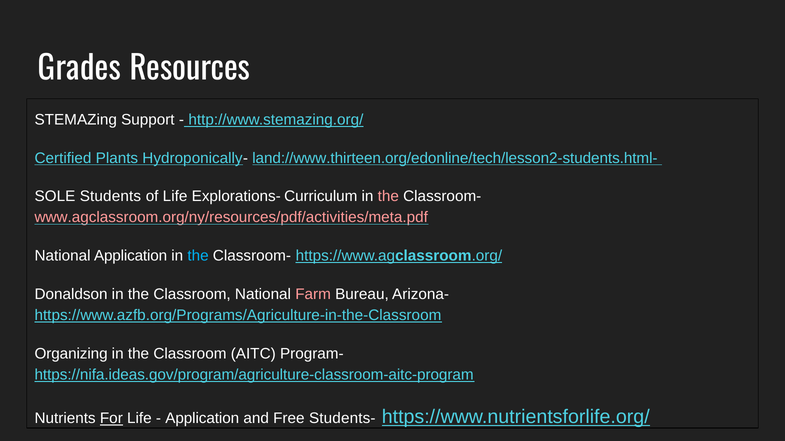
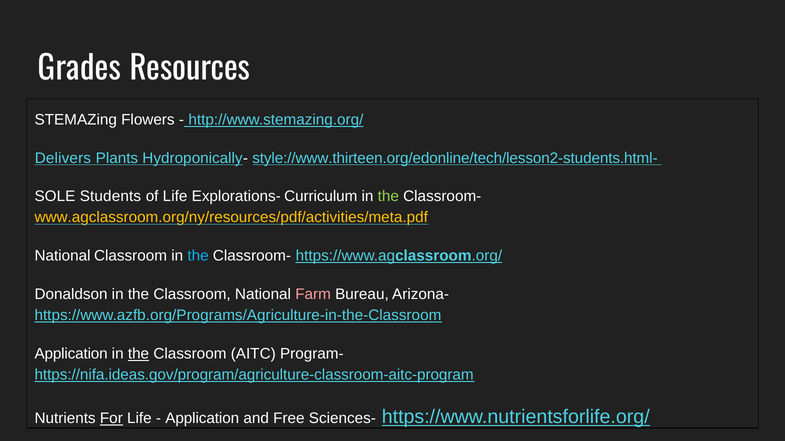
Support: Support -> Flowers
Certified: Certified -> Delivers
land://www.thirteen.org/edonline/tech/lesson2-students.html-: land://www.thirteen.org/edonline/tech/lesson2-students.html- -> style://www.thirteen.org/edonline/tech/lesson2-students.html-
the at (388, 197) colour: pink -> light green
www.agclassroom.org/ny/resources/pdf/activities/meta.pdf colour: pink -> yellow
National Application: Application -> Classroom
Organizing at (71, 354): Organizing -> Application
the at (139, 354) underline: none -> present
Students-: Students- -> Sciences-
